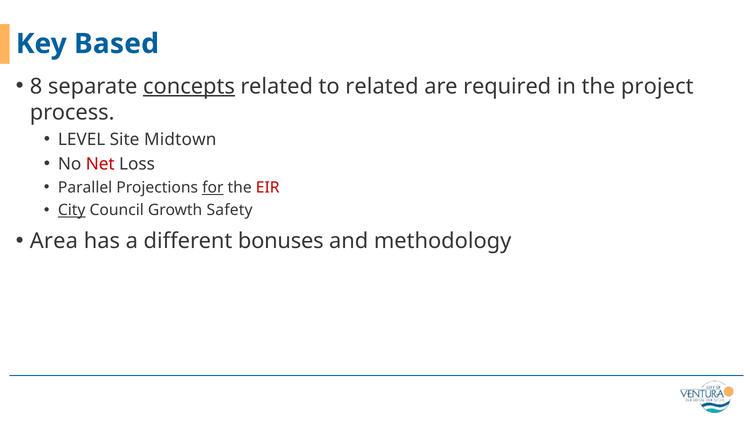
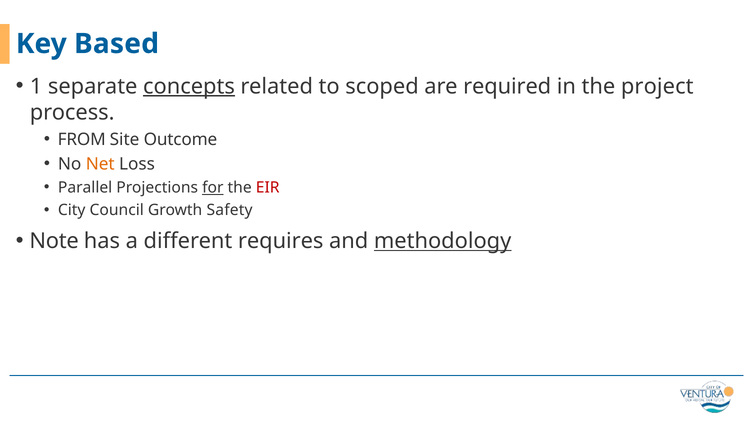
8: 8 -> 1
to related: related -> scoped
LEVEL: LEVEL -> FROM
Midtown: Midtown -> Outcome
Net colour: red -> orange
City underline: present -> none
Area: Area -> Note
bonuses: bonuses -> requires
methodology underline: none -> present
